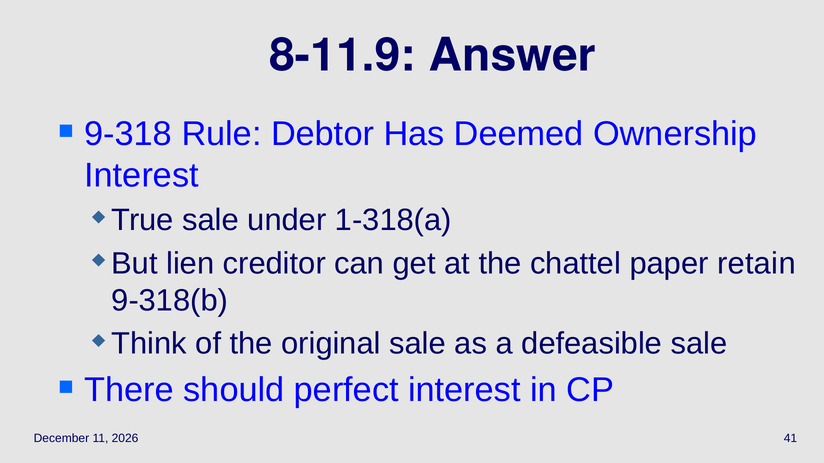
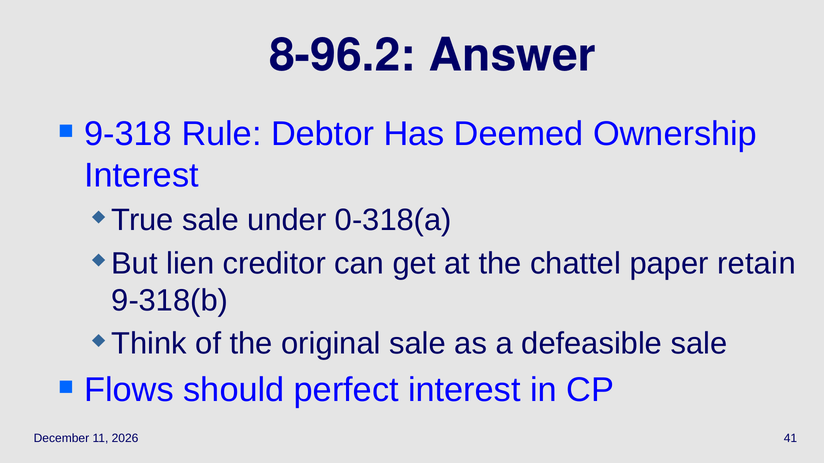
8-11.9: 8-11.9 -> 8-96.2
1-318(a: 1-318(a -> 0-318(a
There: There -> Flows
